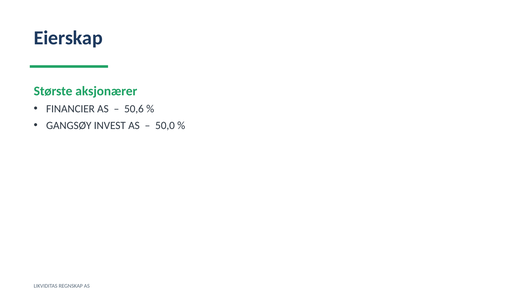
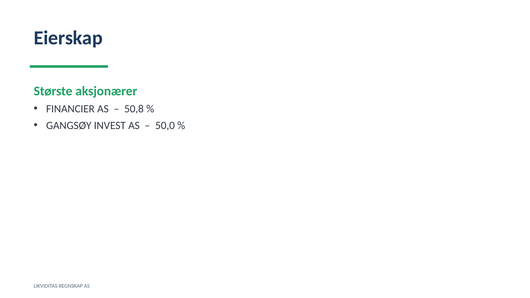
50,6: 50,6 -> 50,8
